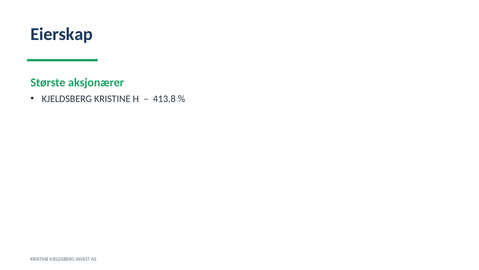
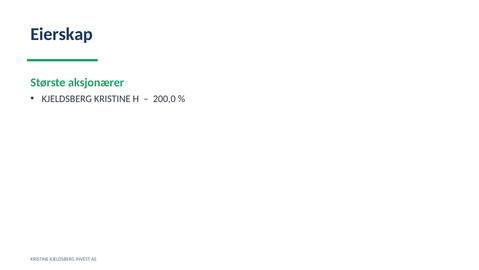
413,8: 413,8 -> 200,0
